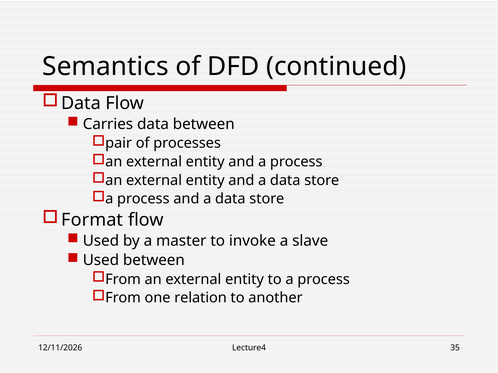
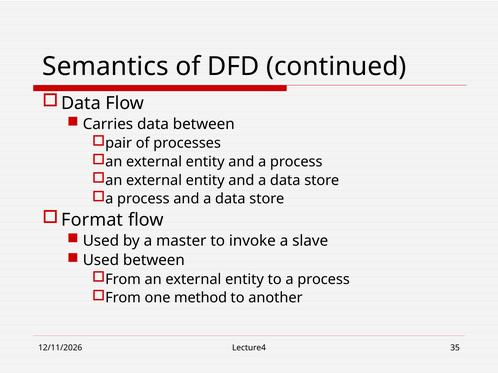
relation: relation -> method
